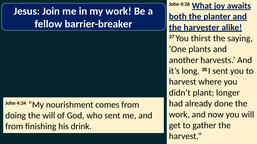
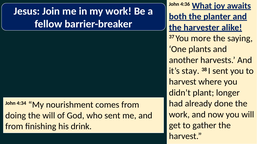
thirst: thirst -> more
long: long -> stay
